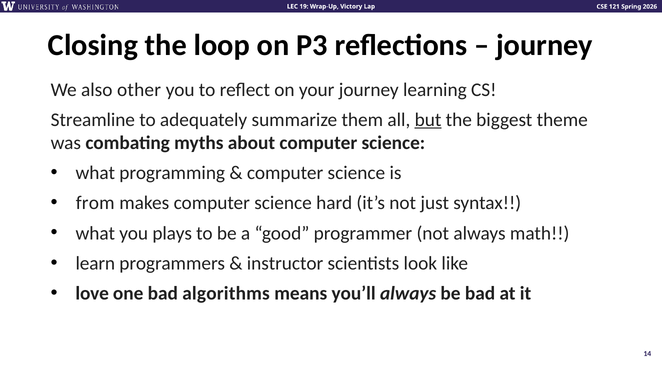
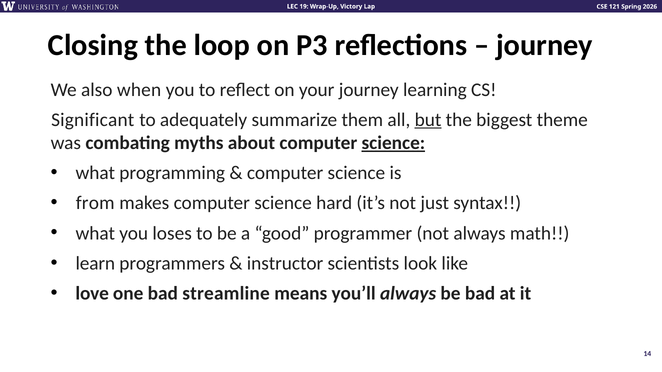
other: other -> when
Streamline: Streamline -> Significant
science at (393, 143) underline: none -> present
plays: plays -> loses
algorithms: algorithms -> streamline
